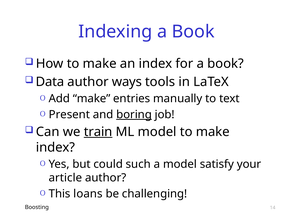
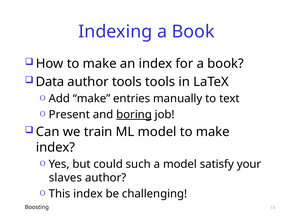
author ways: ways -> tools
train underline: present -> none
article: article -> slaves
This loans: loans -> index
